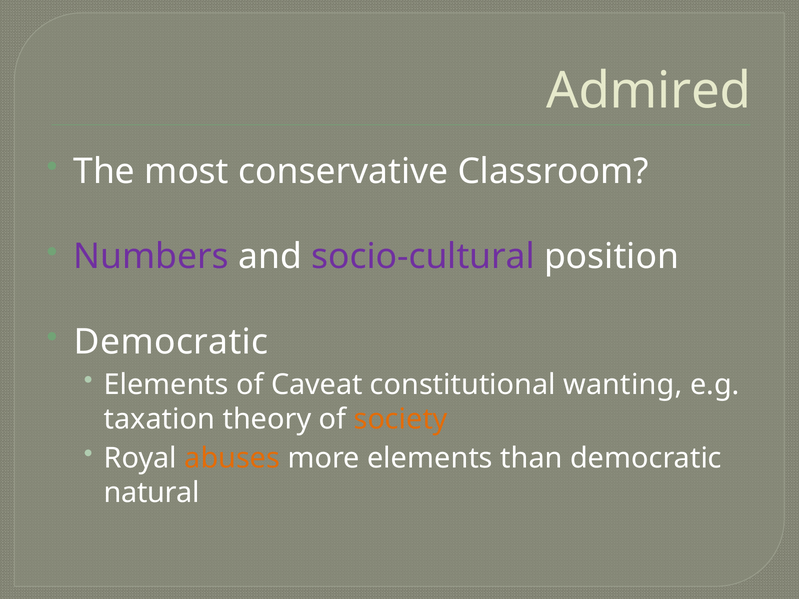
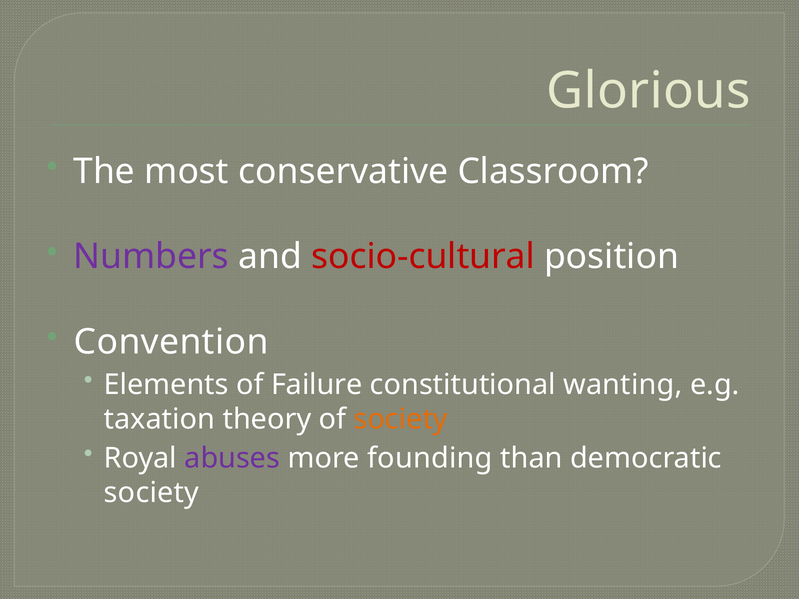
Admired: Admired -> Glorious
socio-cultural colour: purple -> red
Democratic at (171, 342): Democratic -> Convention
Caveat: Caveat -> Failure
abuses colour: orange -> purple
more elements: elements -> founding
natural at (152, 493): natural -> society
